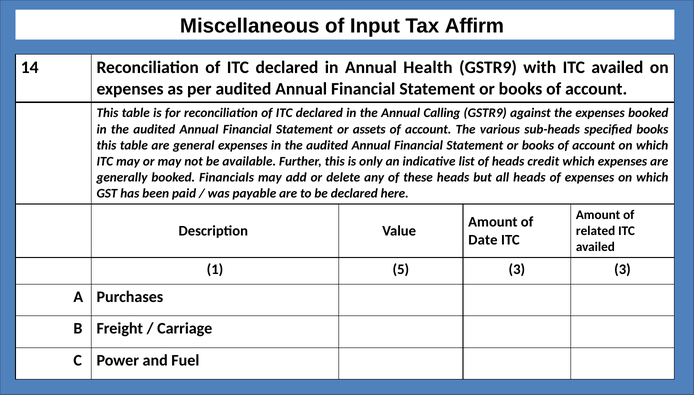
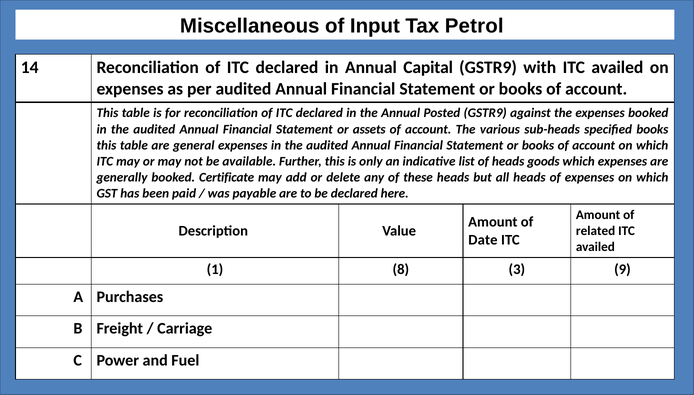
Affirm: Affirm -> Petrol
Health: Health -> Capital
Calling: Calling -> Posted
credit: credit -> goods
Financials: Financials -> Certificate
5: 5 -> 8
3 3: 3 -> 9
